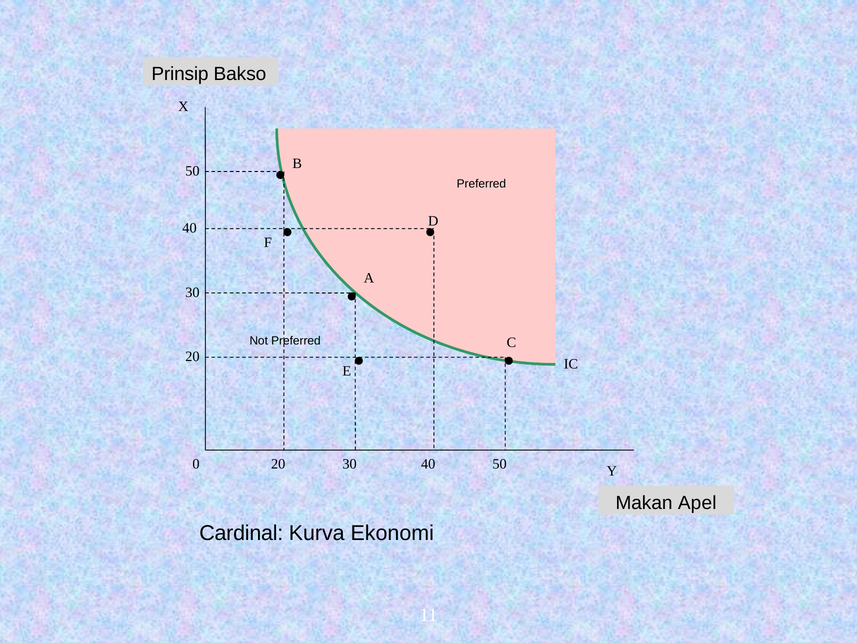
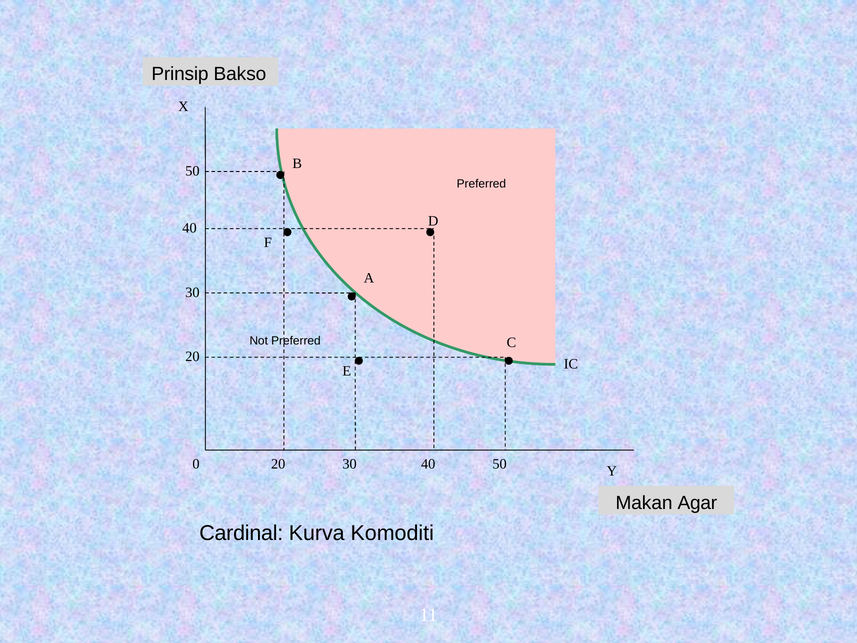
Apel: Apel -> Agar
Ekonomi: Ekonomi -> Komoditi
